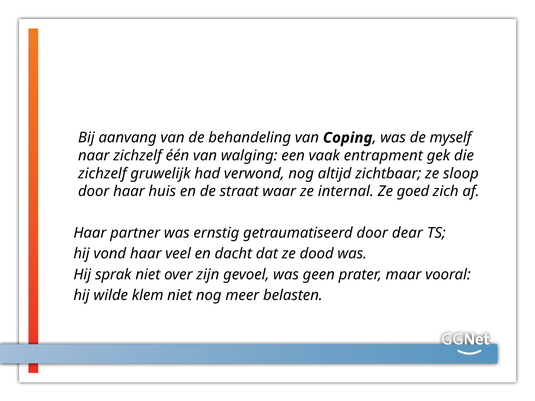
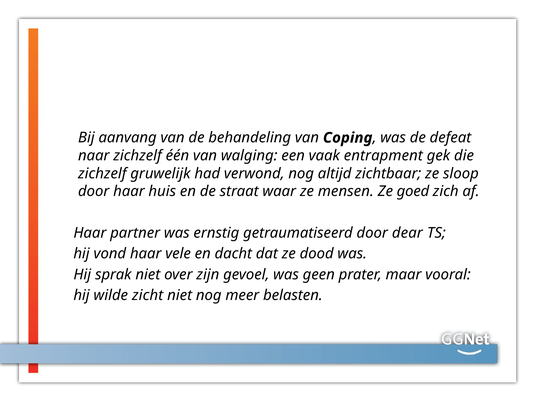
myself: myself -> defeat
internal: internal -> mensen
veel: veel -> vele
klem: klem -> zicht
